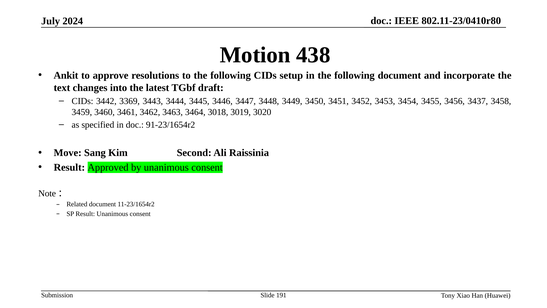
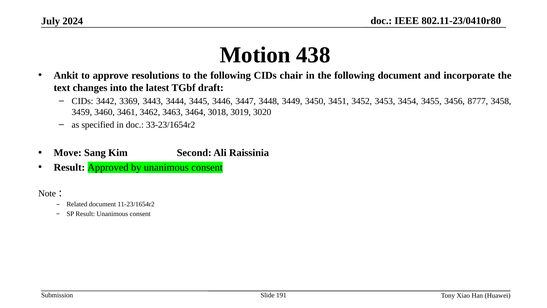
setup: setup -> chair
3437: 3437 -> 8777
91-23/1654r2: 91-23/1654r2 -> 33-23/1654r2
